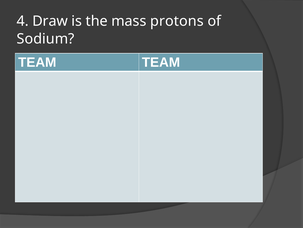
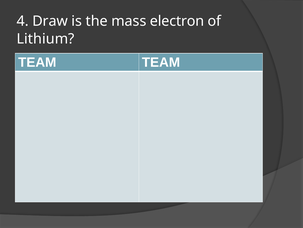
protons: protons -> electron
Sodium: Sodium -> Lithium
